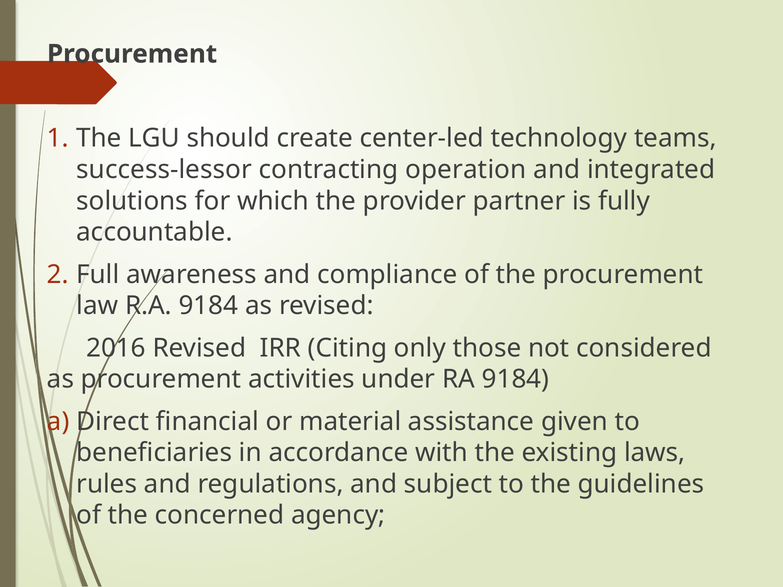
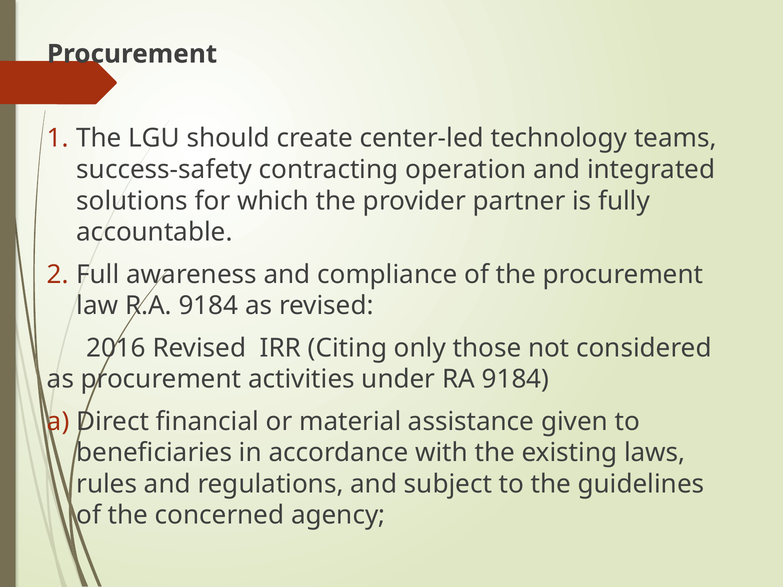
success-lessor: success-lessor -> success-safety
